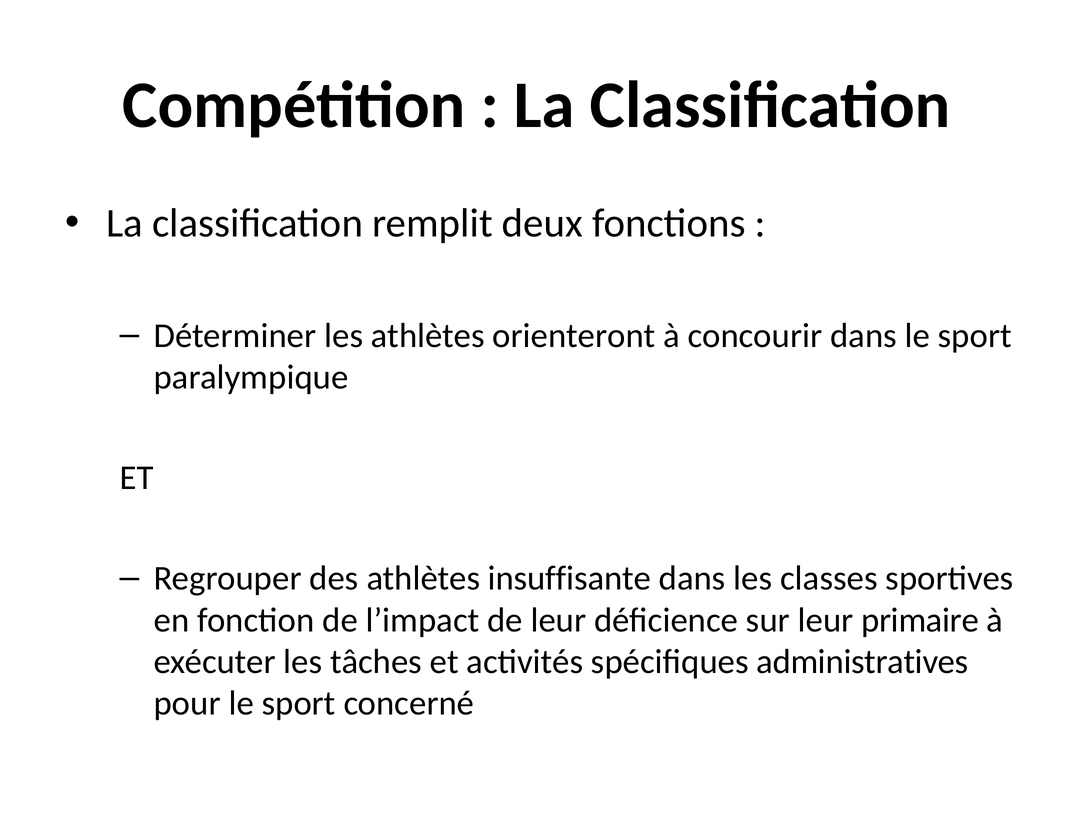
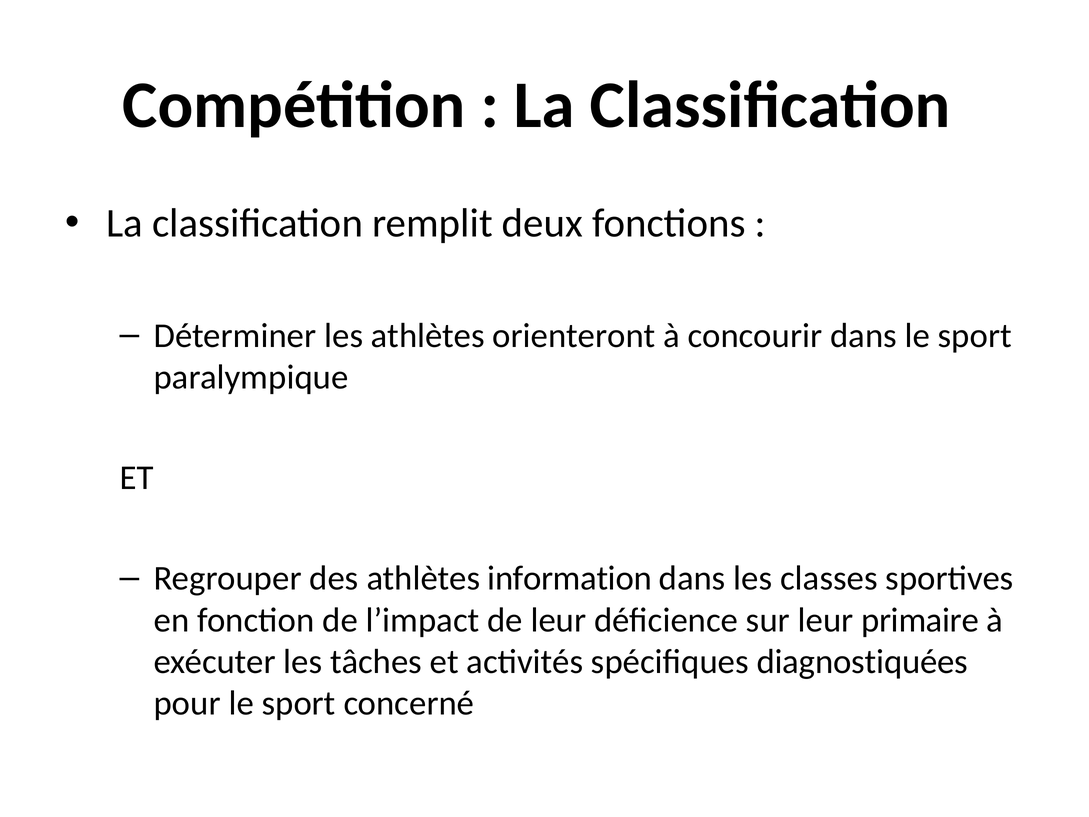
insuffisante: insuffisante -> information
administratives: administratives -> diagnostiquées
